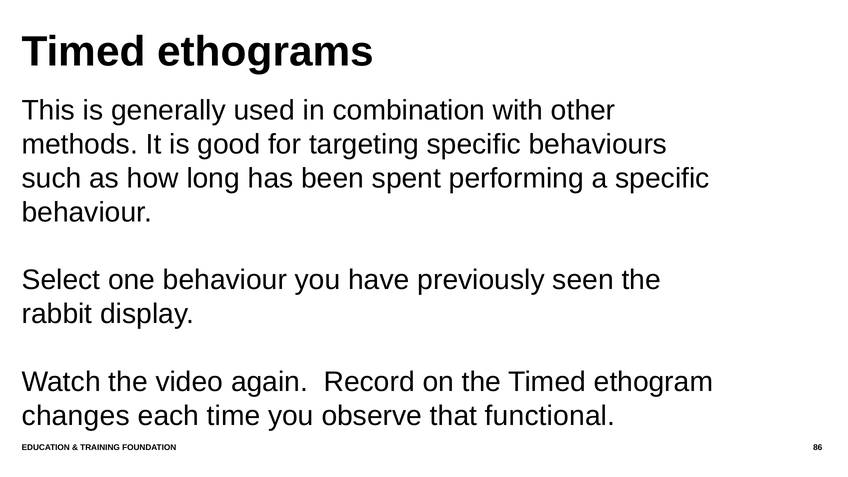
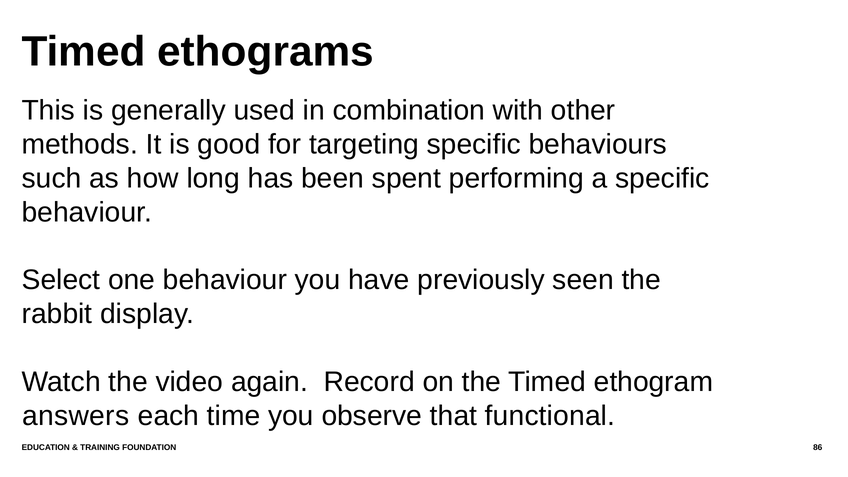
changes: changes -> answers
